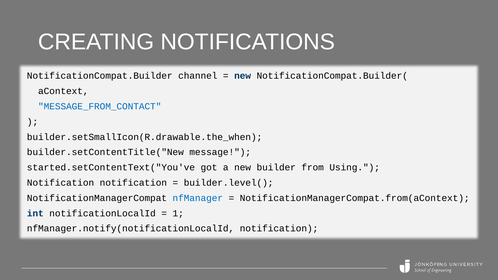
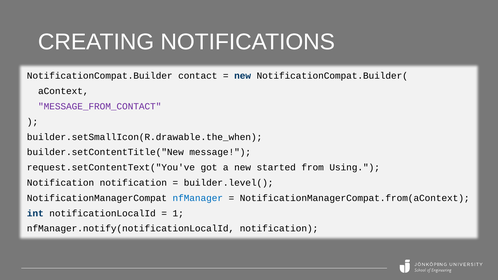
channel: channel -> contact
MESSAGE_FROM_CONTACT colour: blue -> purple
started.setContentText("You've: started.setContentText("You've -> request.setContentText("You've
builder: builder -> started
